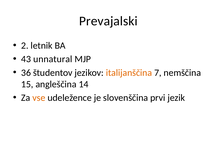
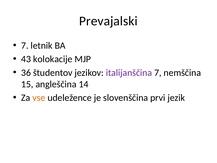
2 at (25, 46): 2 -> 7
unnatural: unnatural -> kolokacije
italijanščina colour: orange -> purple
